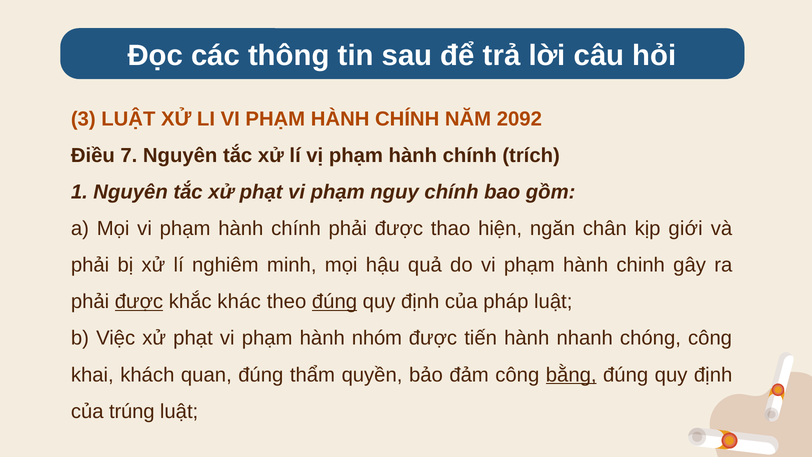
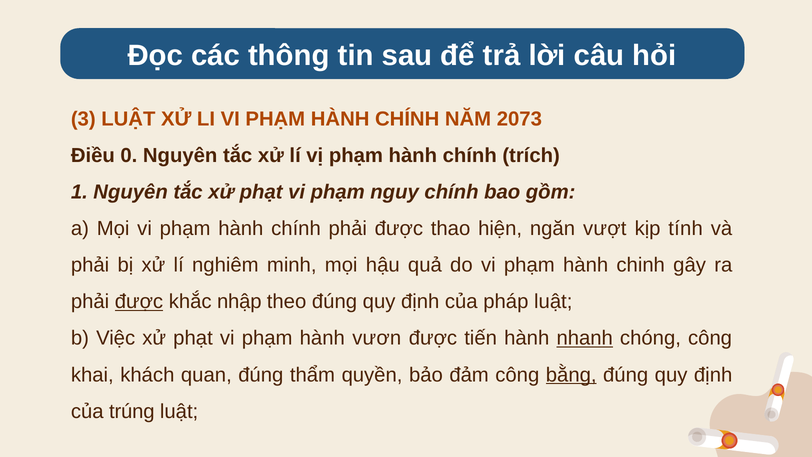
2092: 2092 -> 2073
7: 7 -> 0
chân: chân -> vượt
giới: giới -> tính
khác: khác -> nhập
đúng at (335, 302) underline: present -> none
nhóm: nhóm -> vươn
nhanh underline: none -> present
